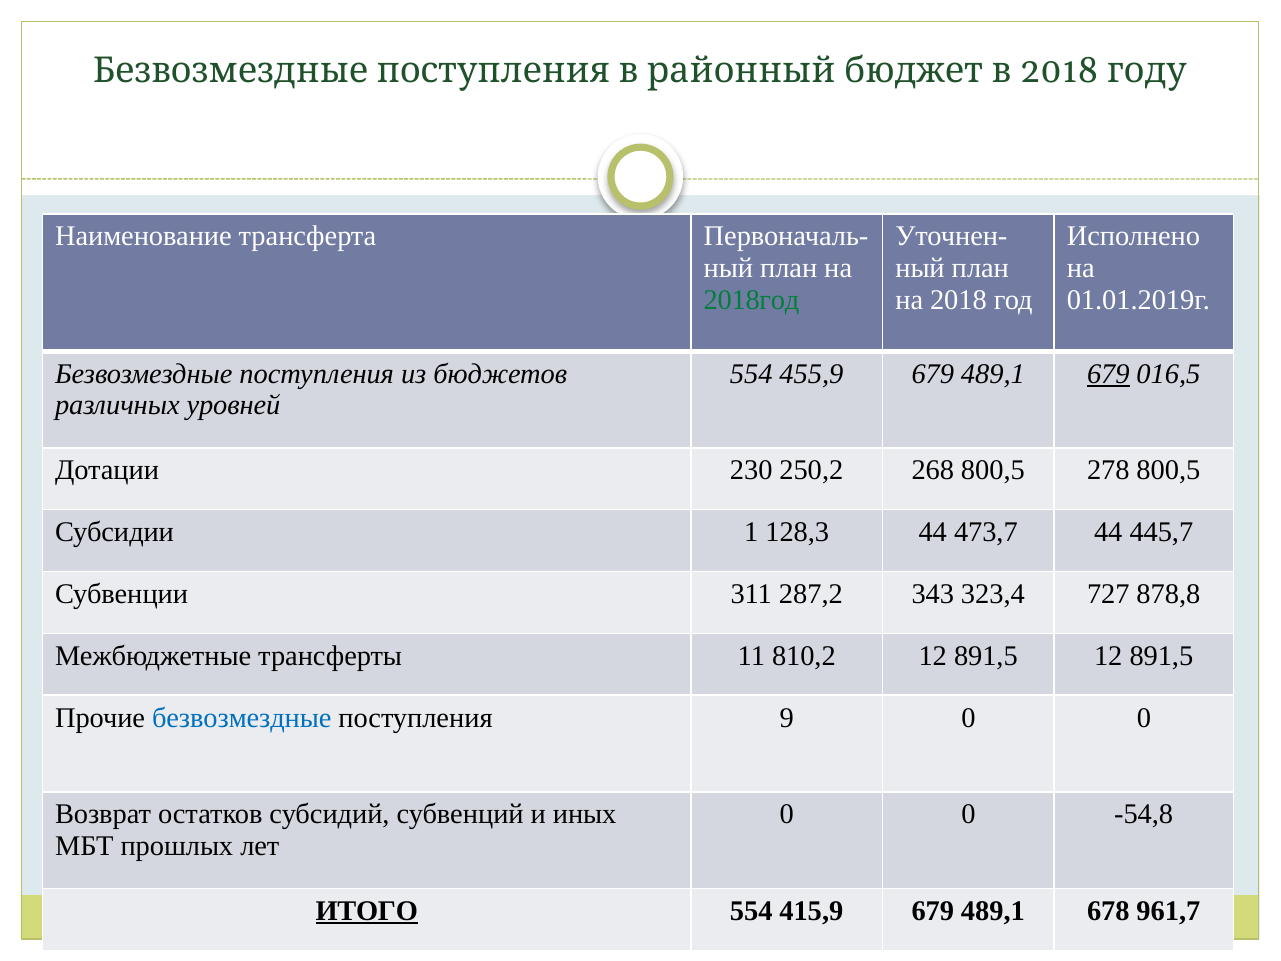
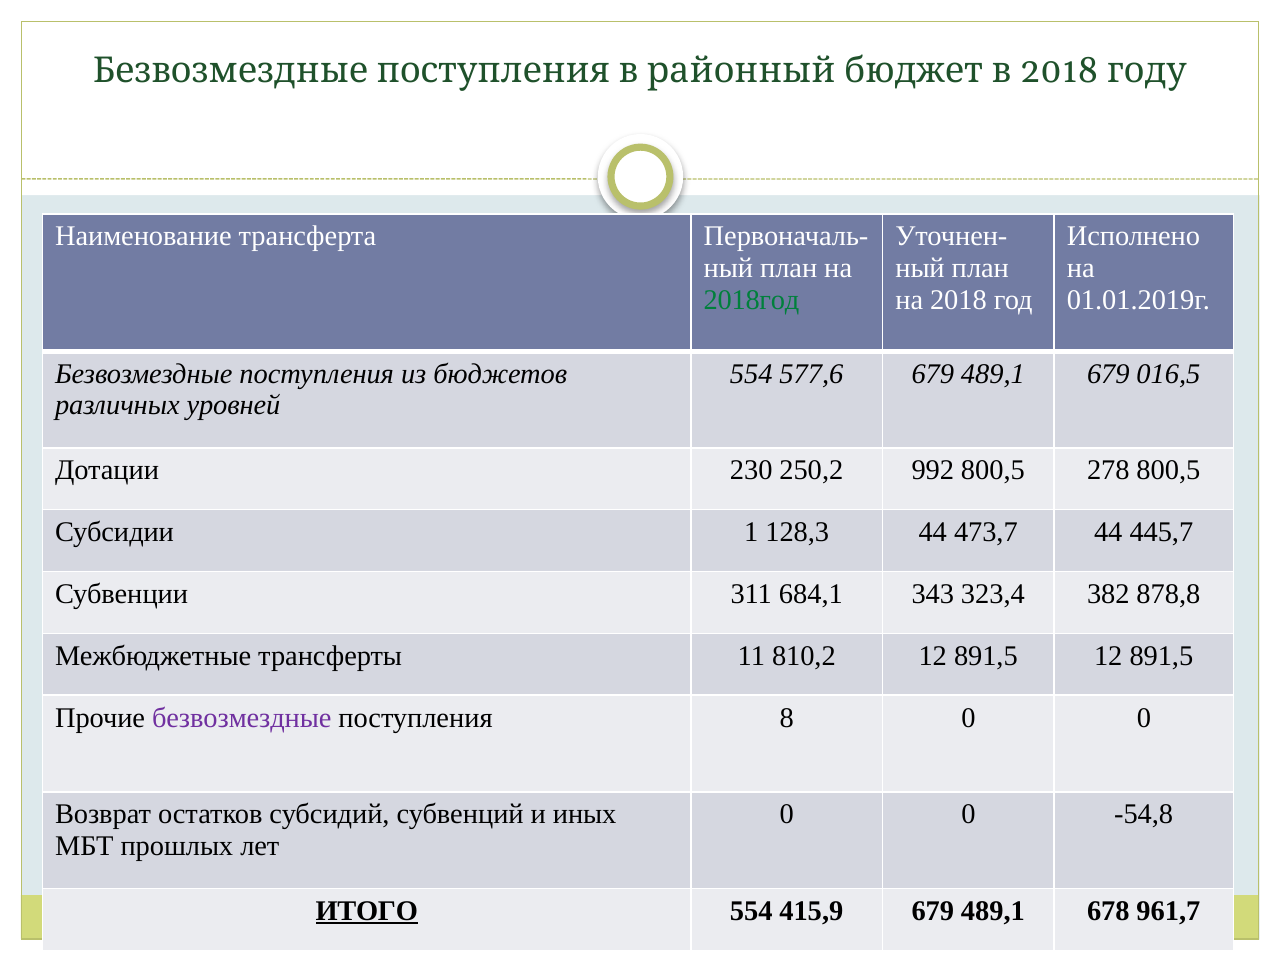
455,9: 455,9 -> 577,6
679 at (1108, 374) underline: present -> none
268: 268 -> 992
287,2: 287,2 -> 684,1
727: 727 -> 382
безвозмездные at (242, 718) colour: blue -> purple
9: 9 -> 8
